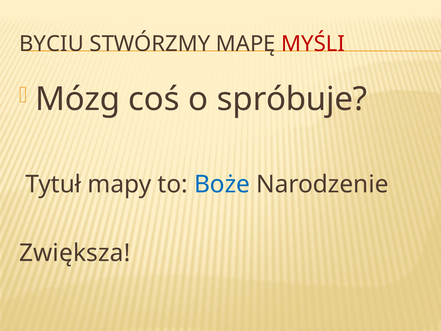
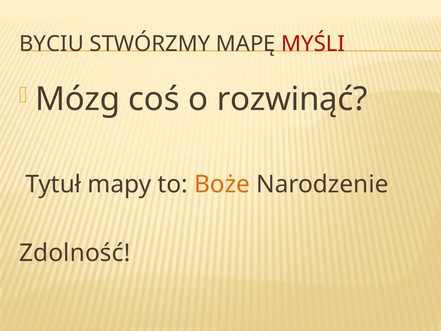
spróbuje: spróbuje -> rozwinąć
Boże colour: blue -> orange
Zwiększa: Zwiększa -> Zdolność
